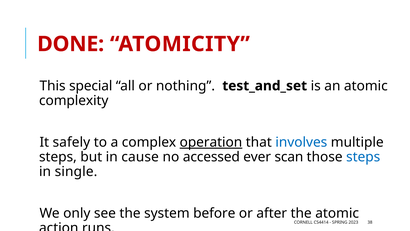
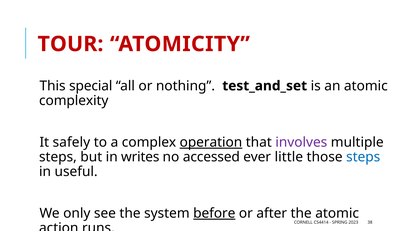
DONE: DONE -> TOUR
involves colour: blue -> purple
cause: cause -> writes
scan: scan -> little
single: single -> useful
before underline: none -> present
